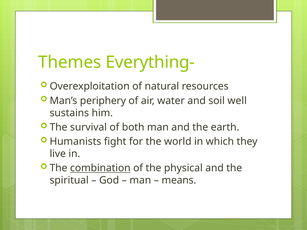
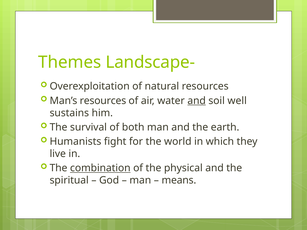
Everything-: Everything- -> Landscape-
Man’s periphery: periphery -> resources
and at (197, 101) underline: none -> present
